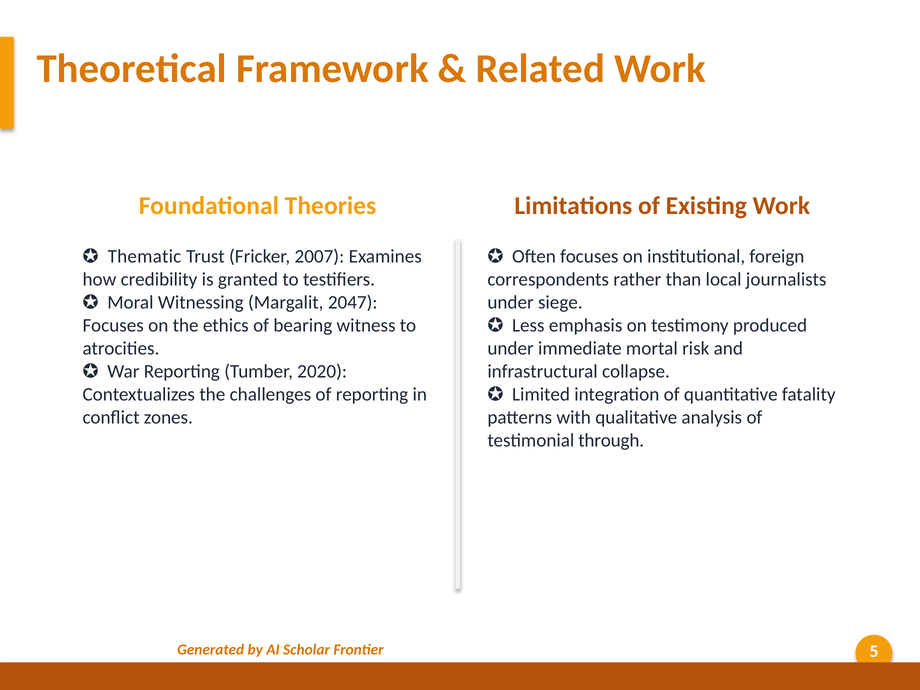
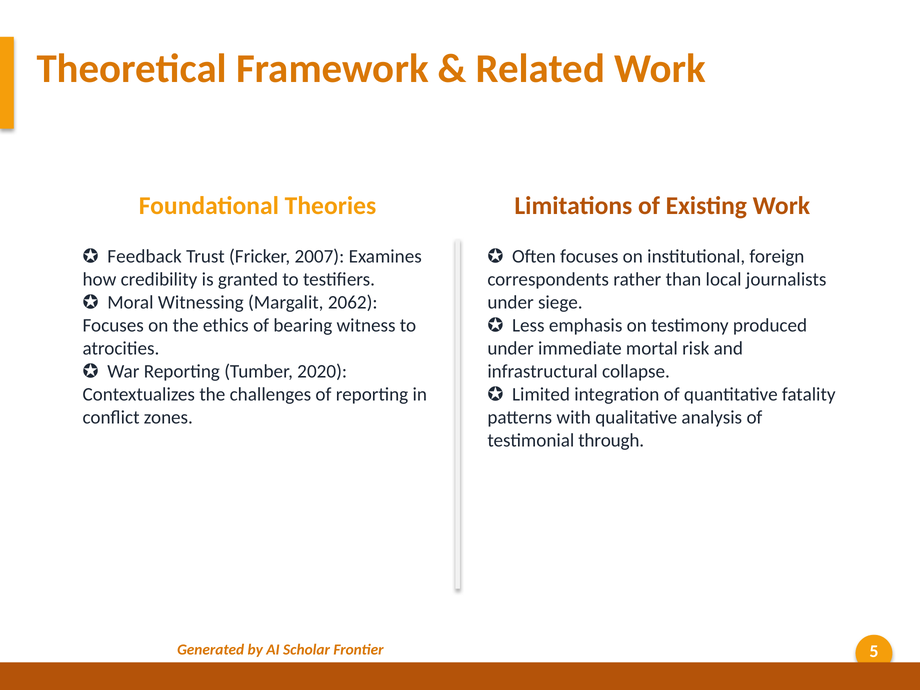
Thematic: Thematic -> Feedback
2047: 2047 -> 2062
